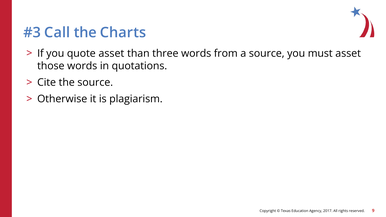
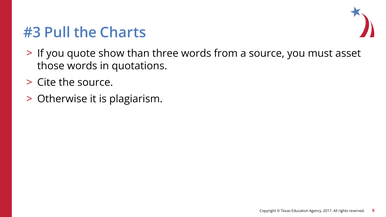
Call: Call -> Pull
quote asset: asset -> show
